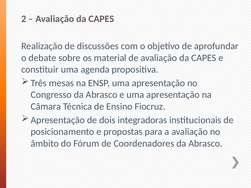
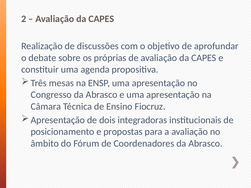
material: material -> próprias
